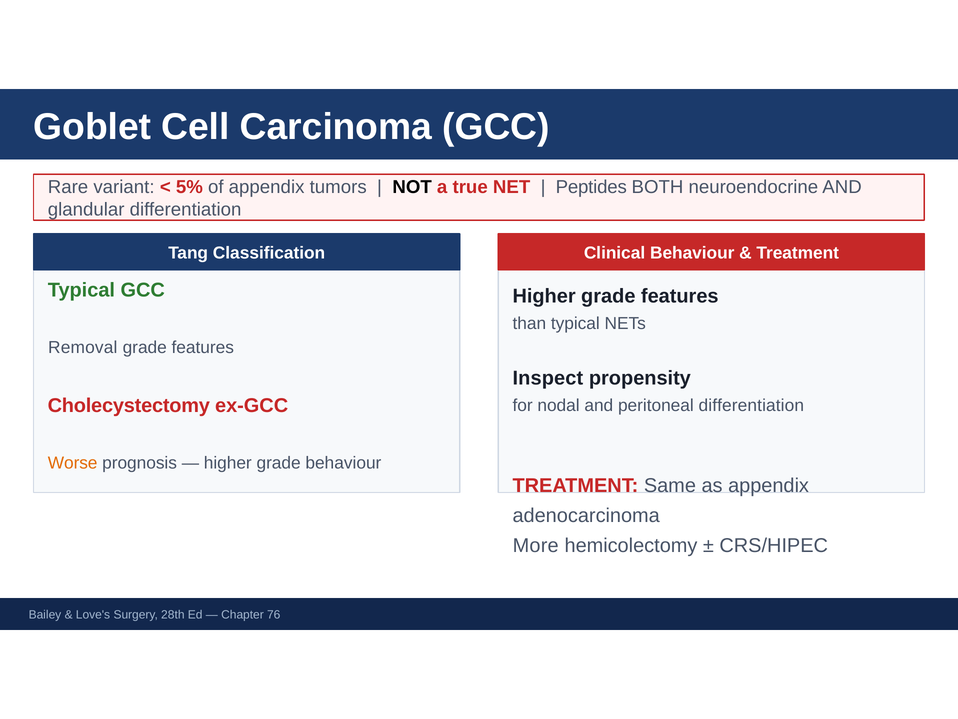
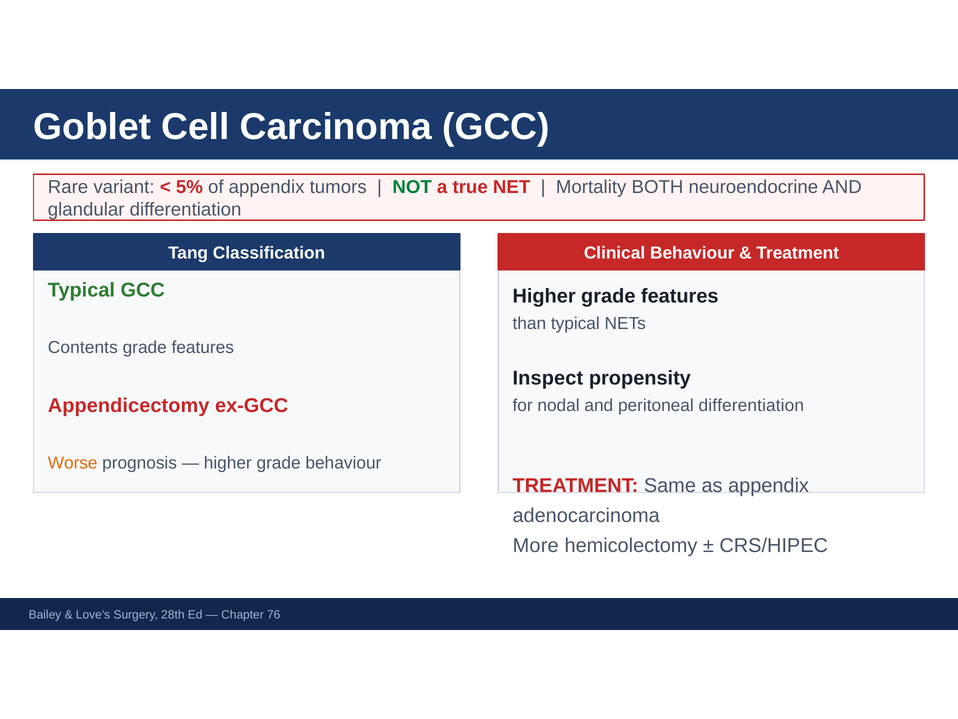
NOT colour: black -> green
Peptides: Peptides -> Mortality
Removal: Removal -> Contents
Cholecystectomy: Cholecystectomy -> Appendicectomy
